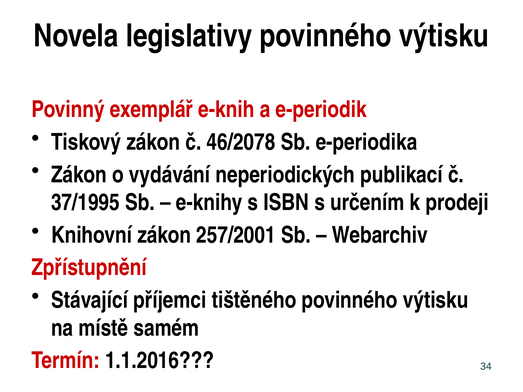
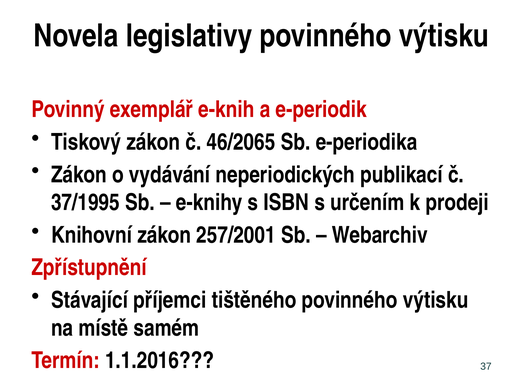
46/2078: 46/2078 -> 46/2065
34: 34 -> 37
